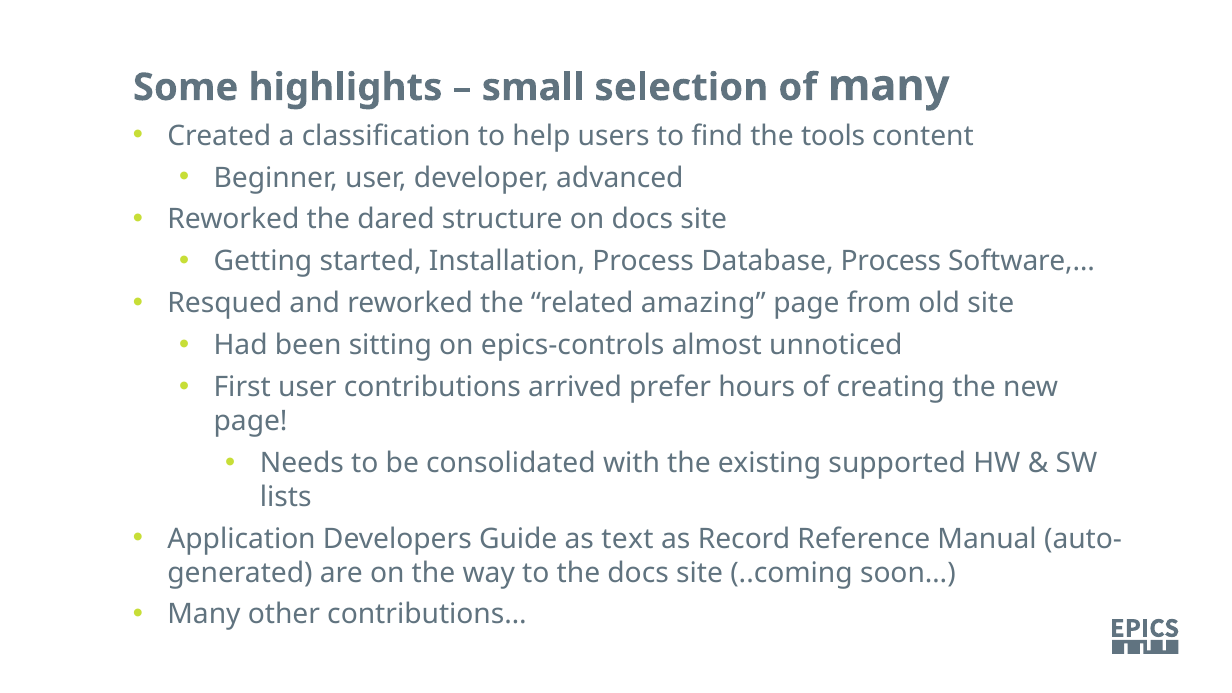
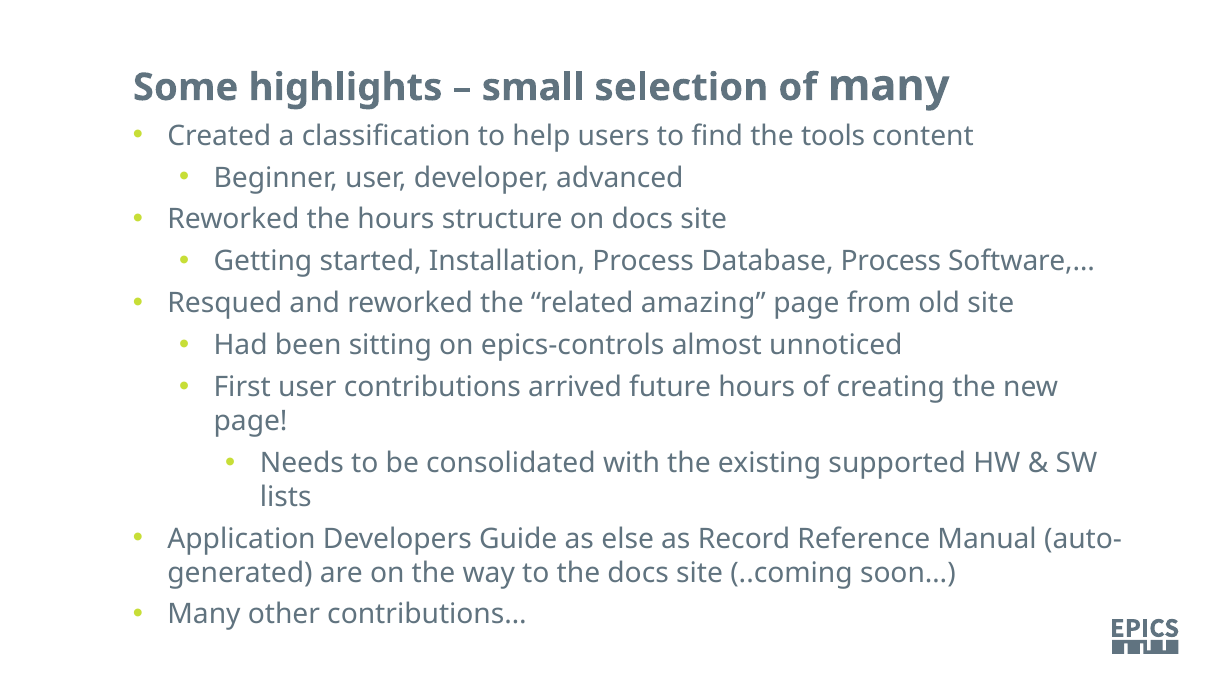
the dared: dared -> hours
prefer: prefer -> future
text: text -> else
